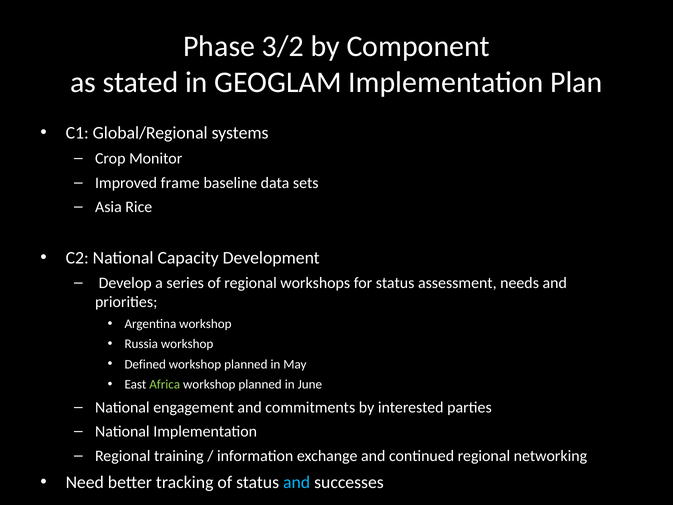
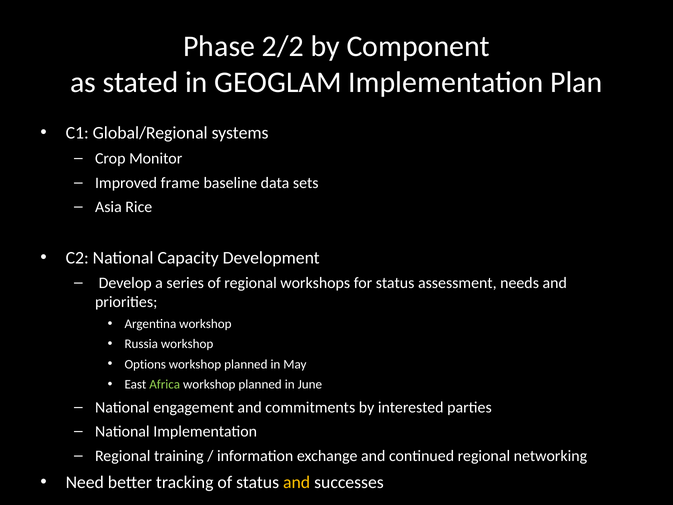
3/2: 3/2 -> 2/2
Defined: Defined -> Options
and at (297, 482) colour: light blue -> yellow
